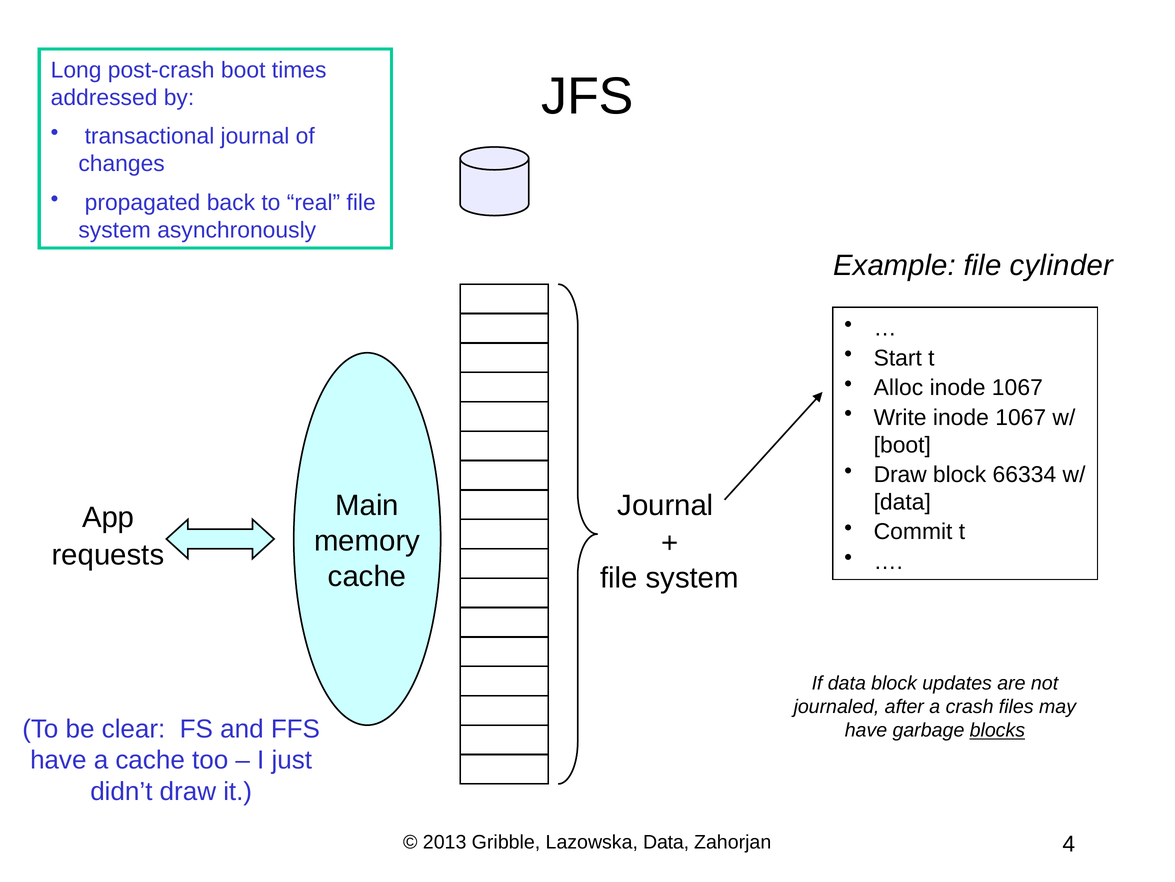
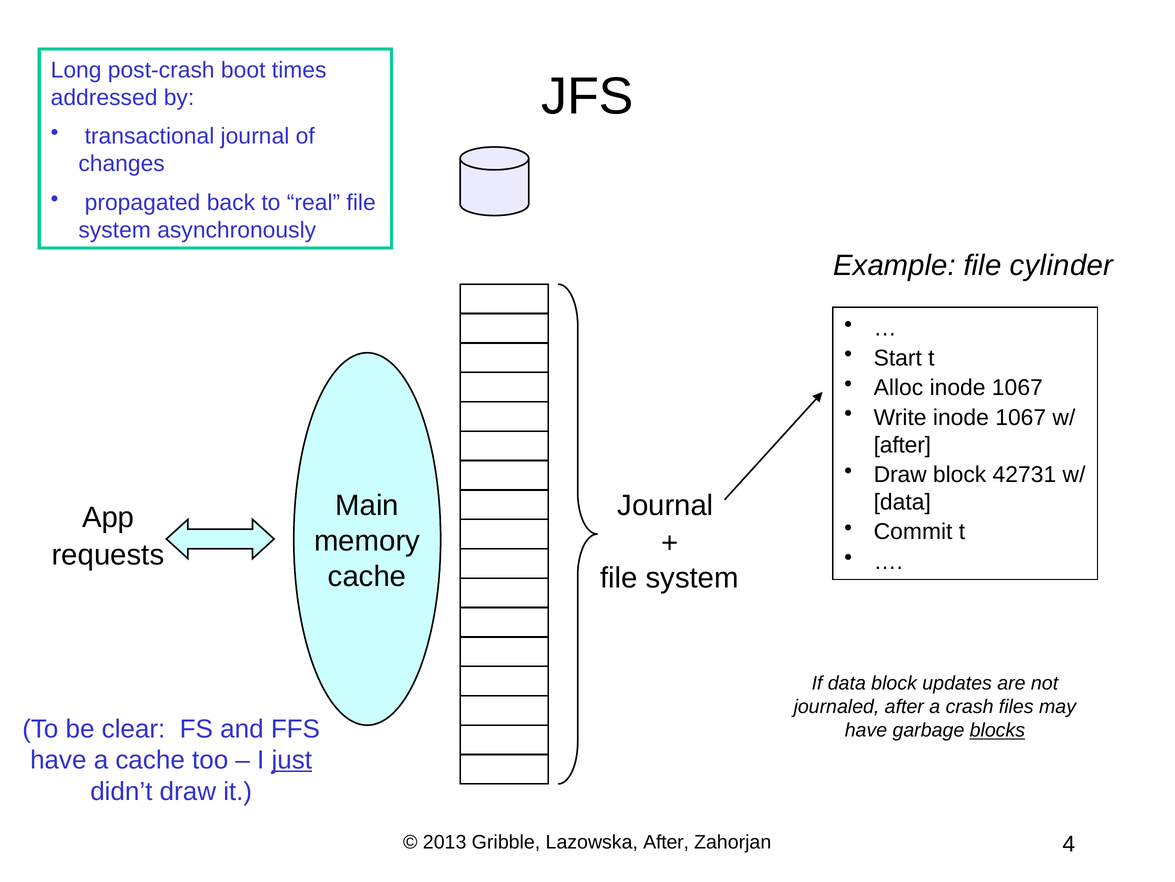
boot at (902, 445): boot -> after
66334: 66334 -> 42731
just underline: none -> present
Lazowska Data: Data -> After
